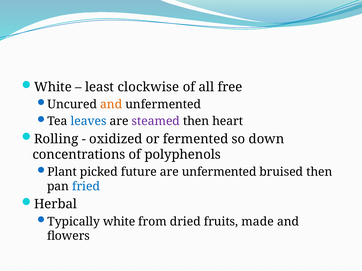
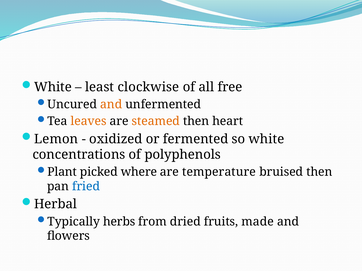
leaves colour: blue -> orange
steamed colour: purple -> orange
Rolling: Rolling -> Lemon
so down: down -> white
future: future -> where
are unfermented: unfermented -> temperature
Typically white: white -> herbs
